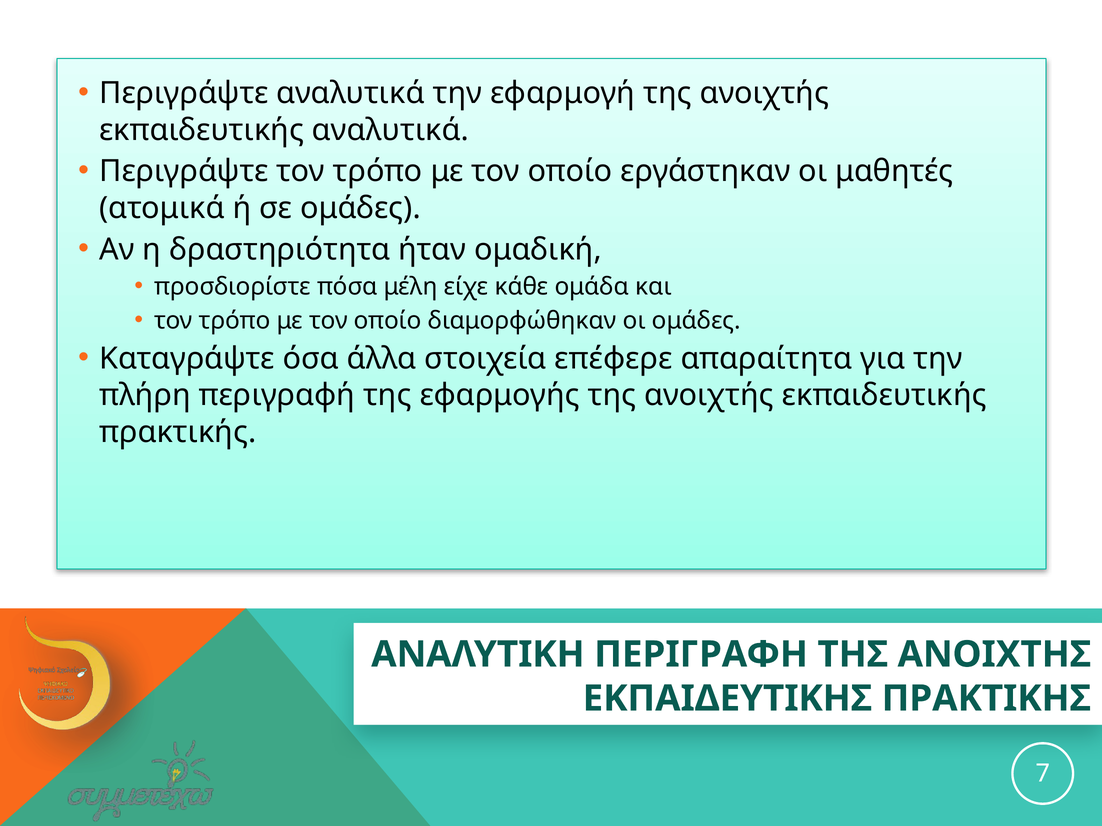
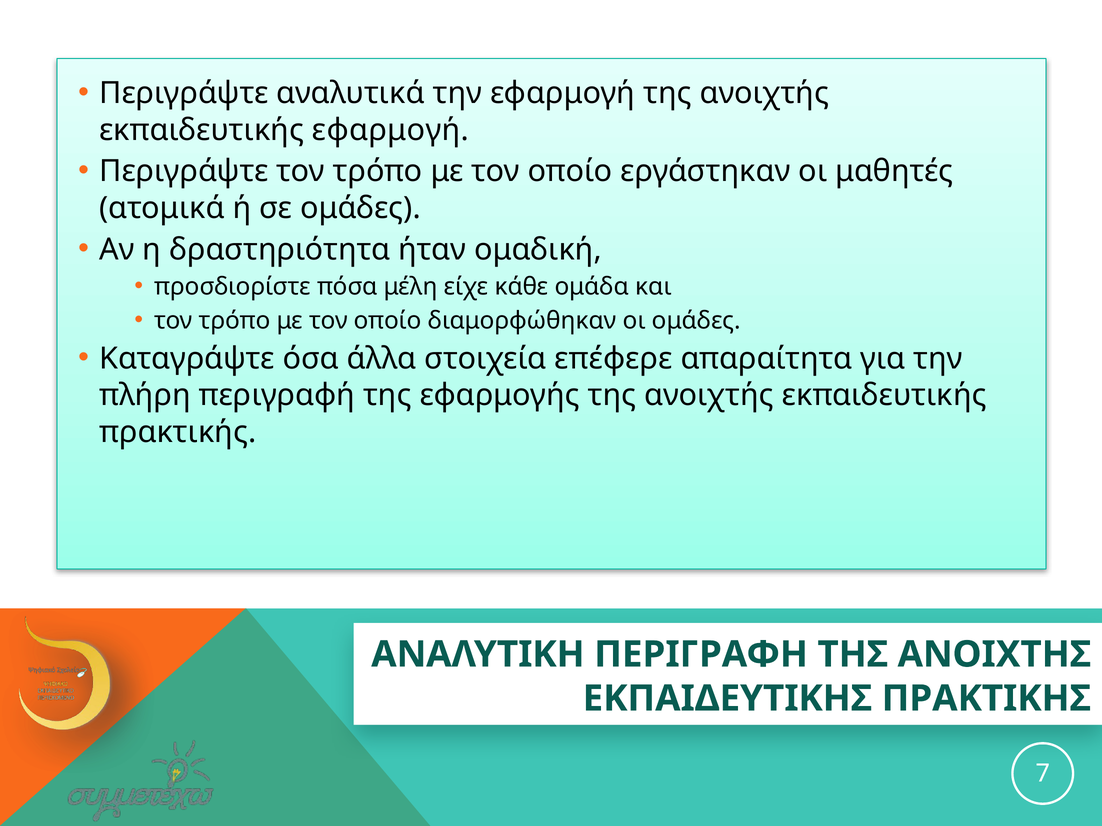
εκπαιδευτικής αναλυτικά: αναλυτικά -> εφαρμογή
